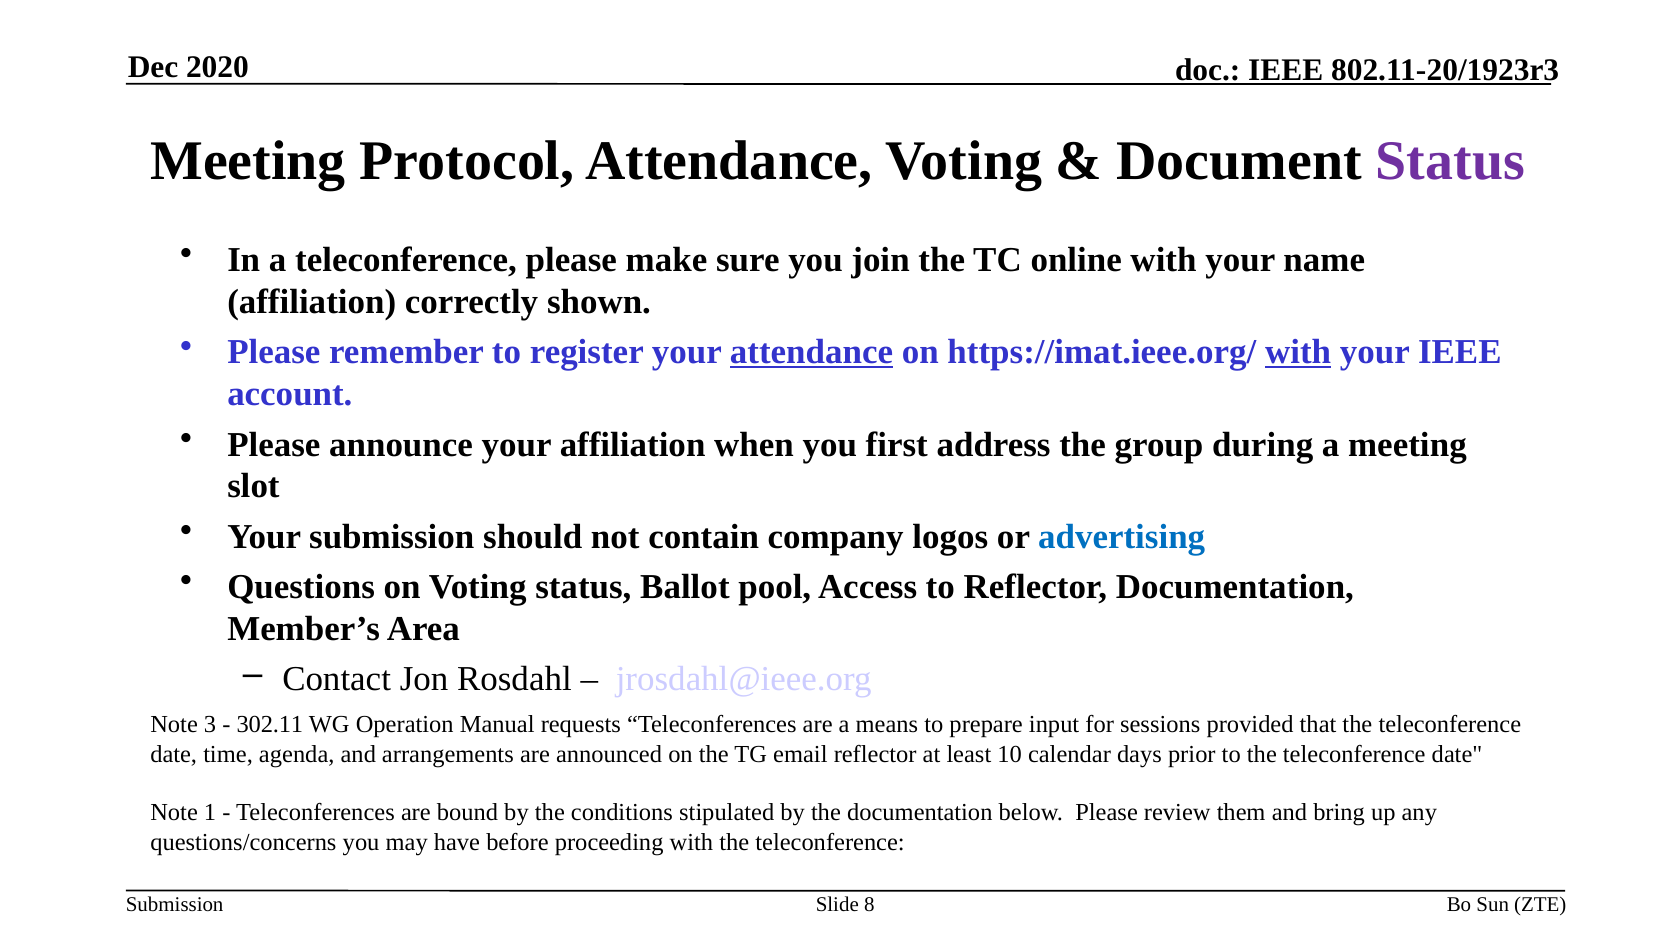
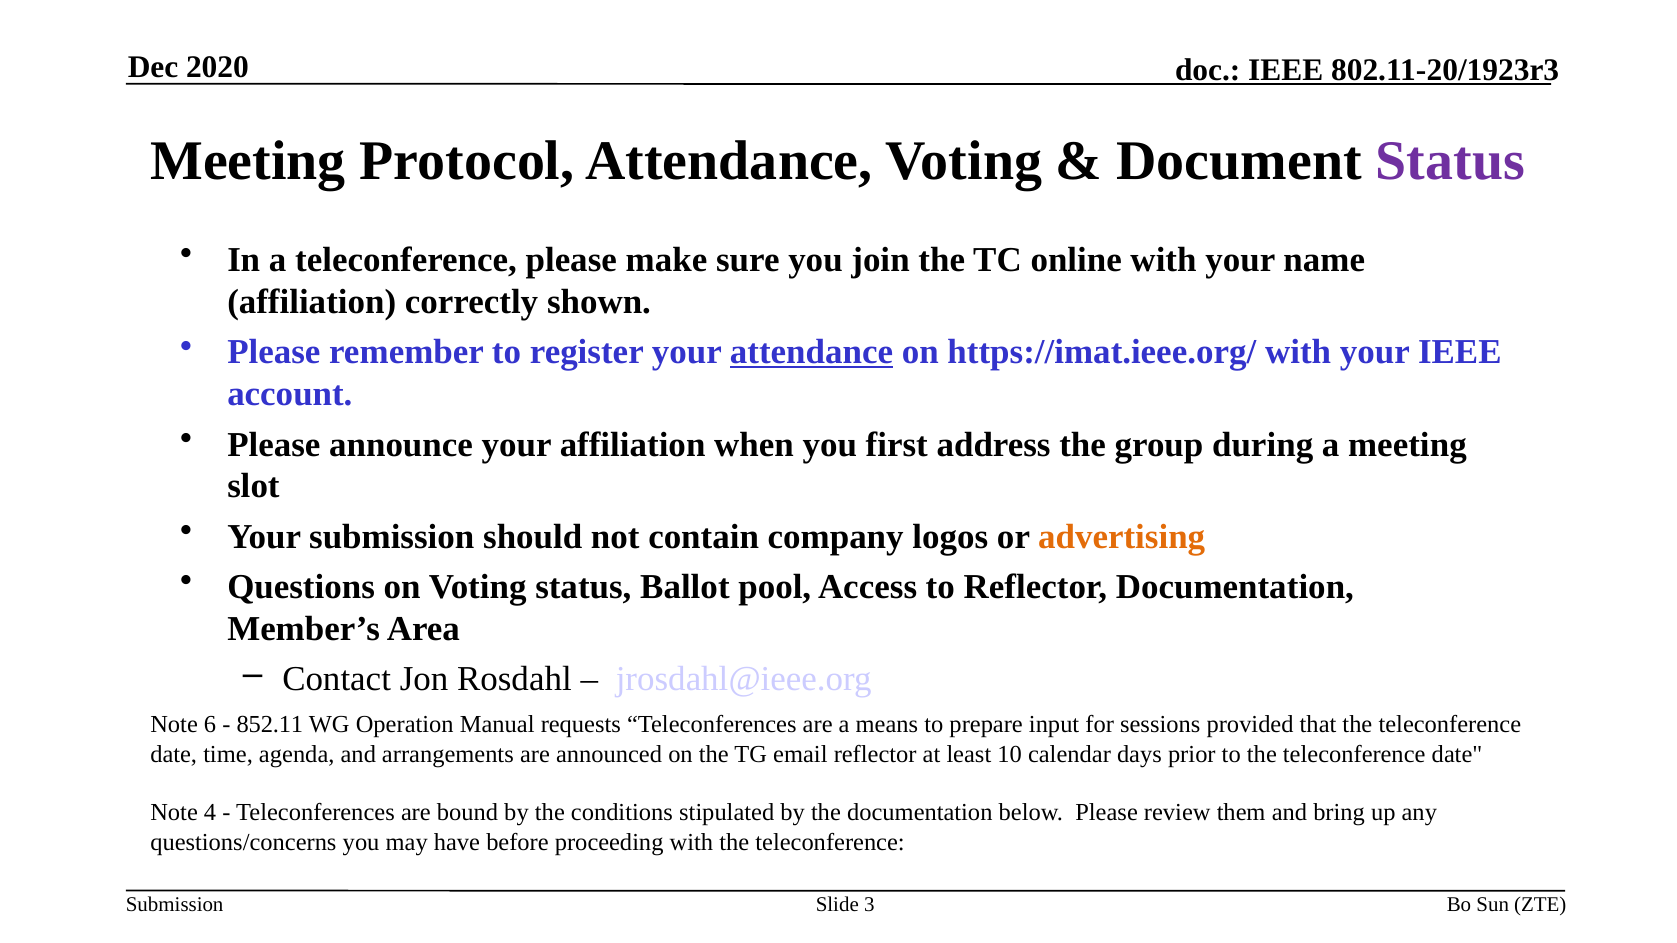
with at (1298, 352) underline: present -> none
advertising colour: blue -> orange
3: 3 -> 6
302.11: 302.11 -> 852.11
1: 1 -> 4
8: 8 -> 3
